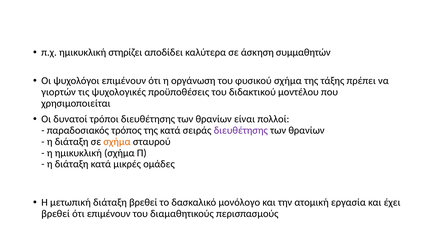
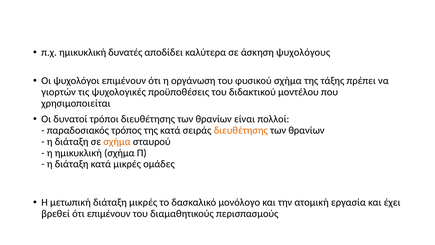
στηρίζει: στηρίζει -> δυνατές
συμμαθητών: συμμαθητών -> ψυχολόγους
διευθέτησης at (241, 130) colour: purple -> orange
διάταξη βρεθεί: βρεθεί -> μικρές
